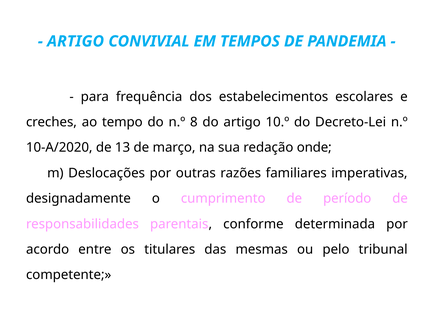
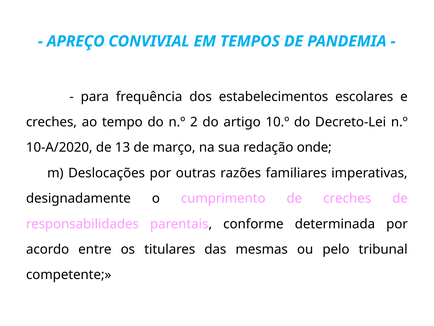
ARTIGO at (76, 41): ARTIGO -> APREÇO
8: 8 -> 2
de período: período -> creches
